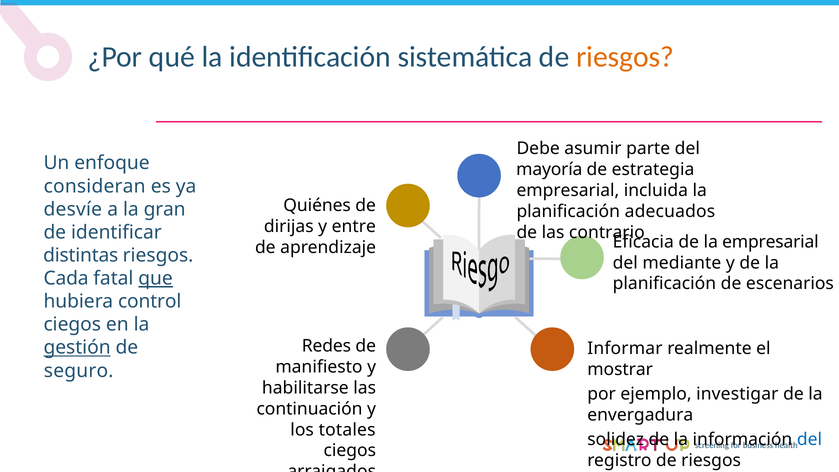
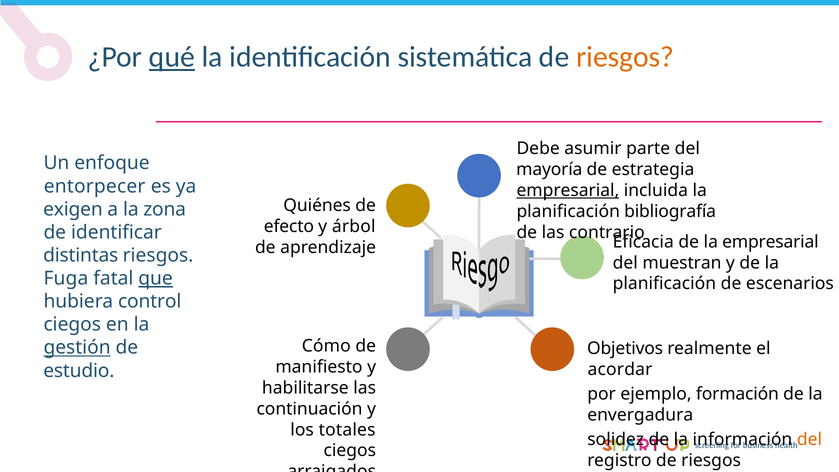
qué underline: none -> present
consideran: consideran -> entorpecer
empresarial at (568, 190) underline: none -> present
desvíe: desvíe -> exigen
gran: gran -> zona
adecuados: adecuados -> bibliografía
dirijas: dirijas -> efecto
entre: entre -> árbol
mediante: mediante -> muestran
Cada: Cada -> Fuga
Redes: Redes -> Cómo
Informar: Informar -> Objetivos
mostrar: mostrar -> acordar
seguro: seguro -> estudio
investigar: investigar -> formación
del at (809, 439) colour: blue -> orange
